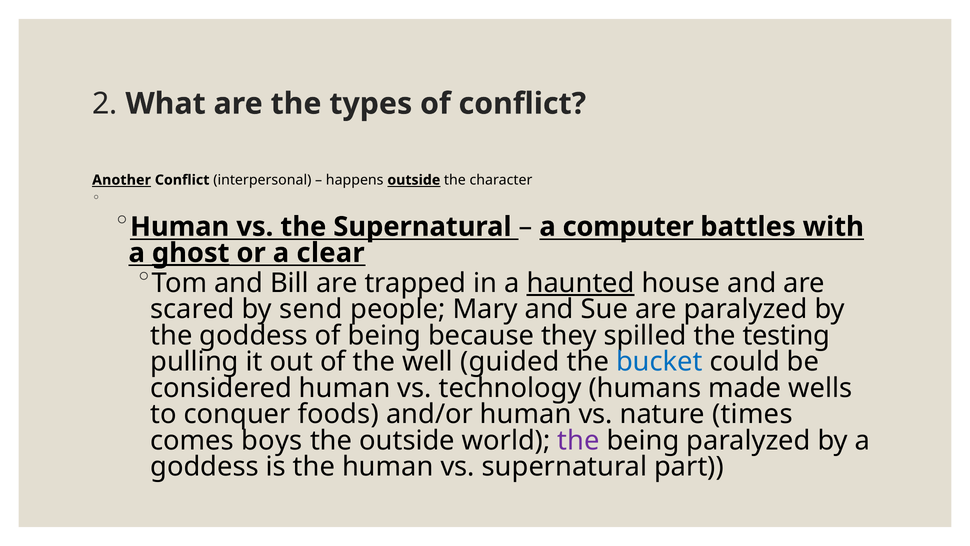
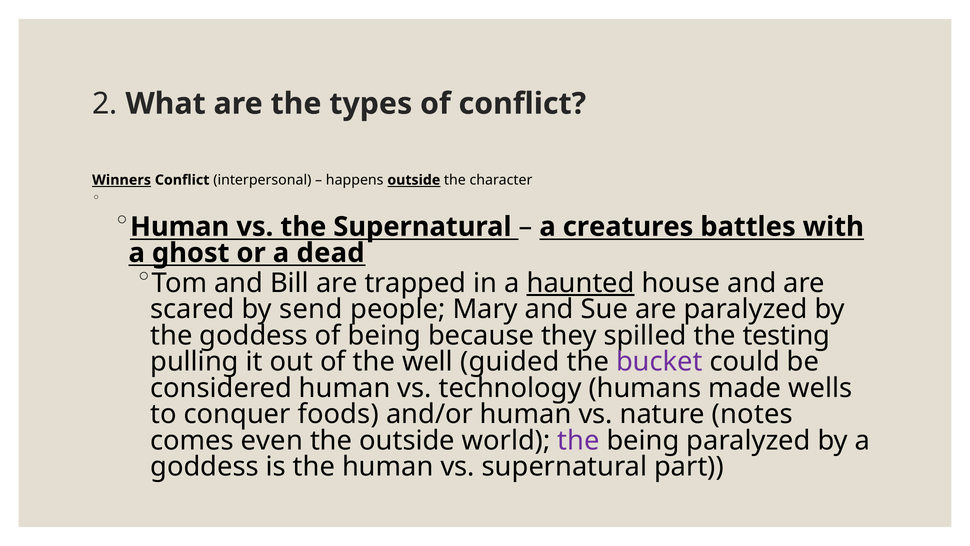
Another: Another -> Winners
computer: computer -> creatures
ghost underline: present -> none
clear: clear -> dead
bucket colour: blue -> purple
times: times -> notes
boys: boys -> even
